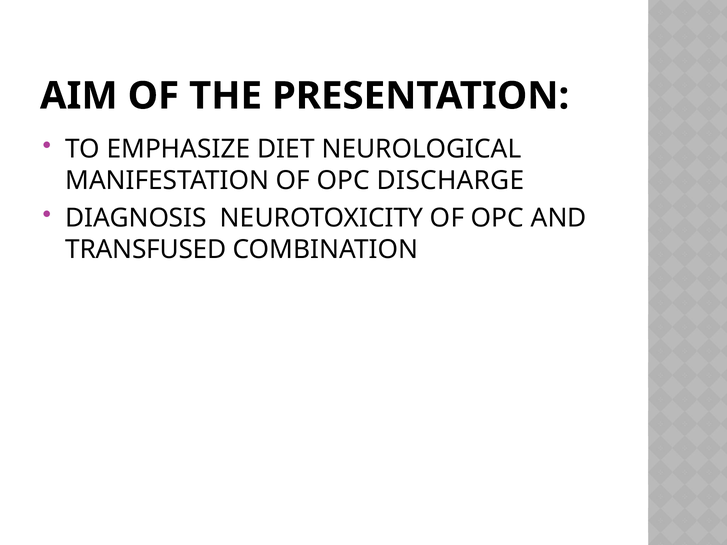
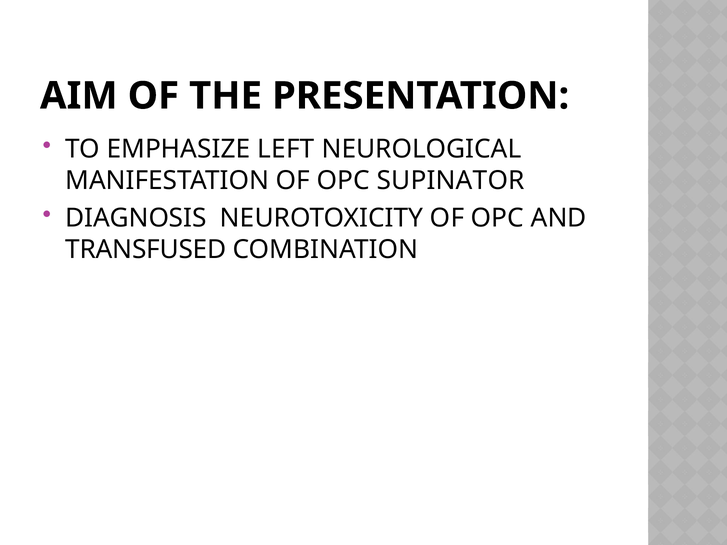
DIET: DIET -> LEFT
DISCHARGE: DISCHARGE -> SUPINATOR
